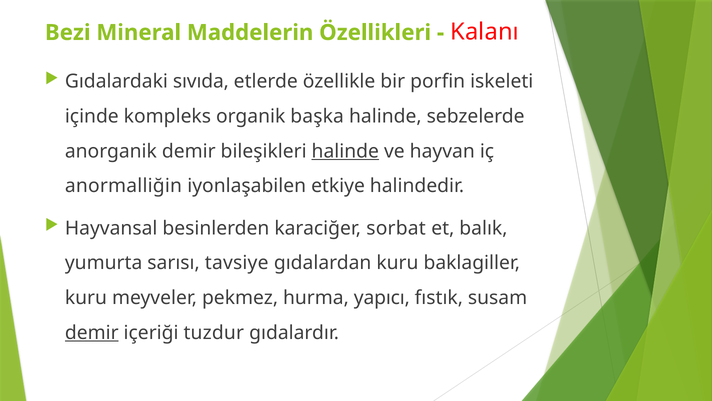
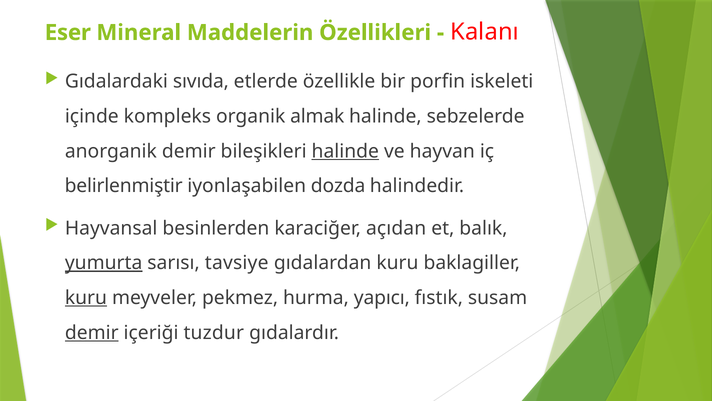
Bezi: Bezi -> Eser
başka: başka -> almak
anormalliğin: anormalliğin -> belirlenmiştir
etkiye: etkiye -> dozda
sorbat: sorbat -> açıdan
yumurta underline: none -> present
kuru at (86, 297) underline: none -> present
